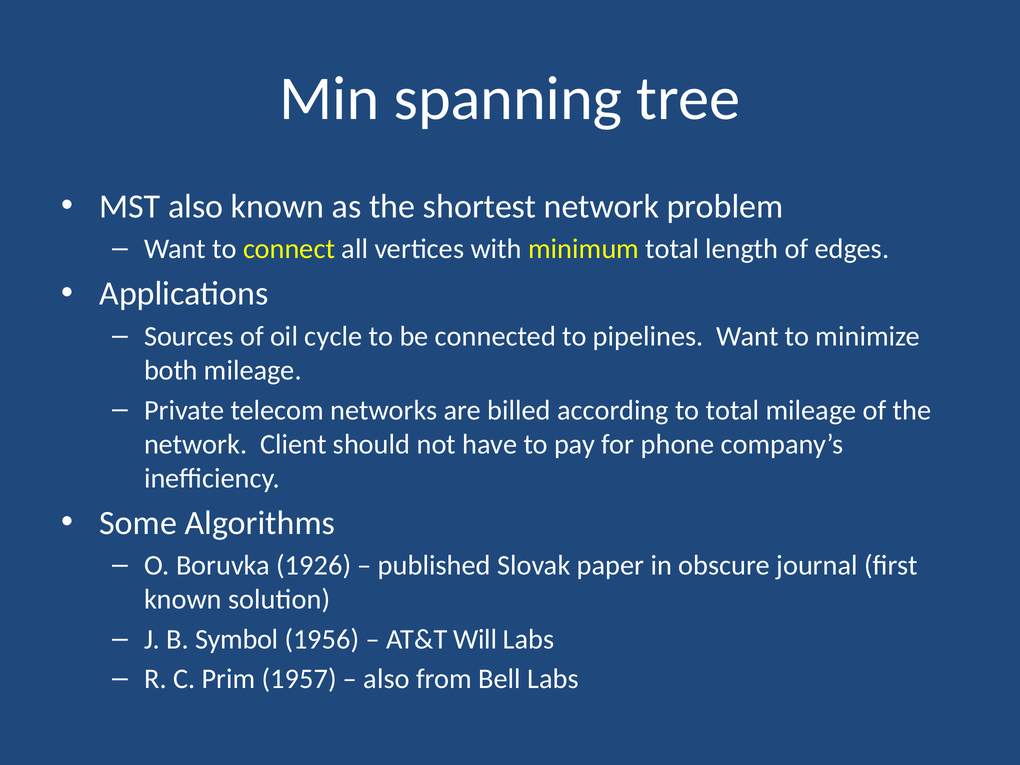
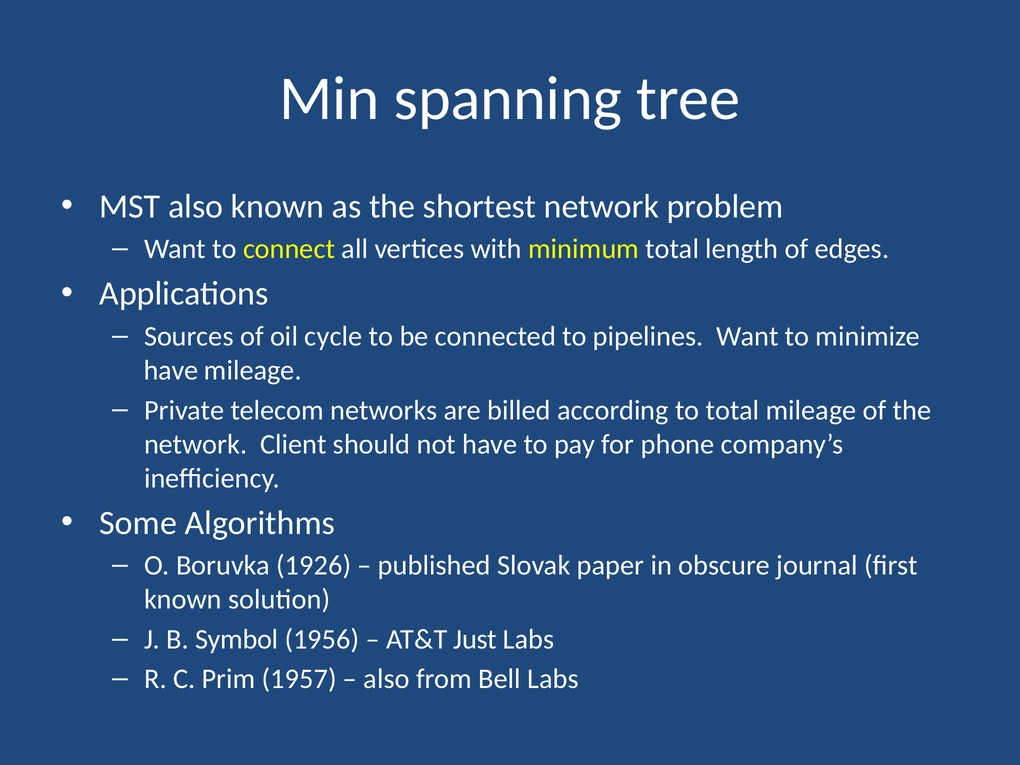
both at (171, 370): both -> have
Will: Will -> Just
